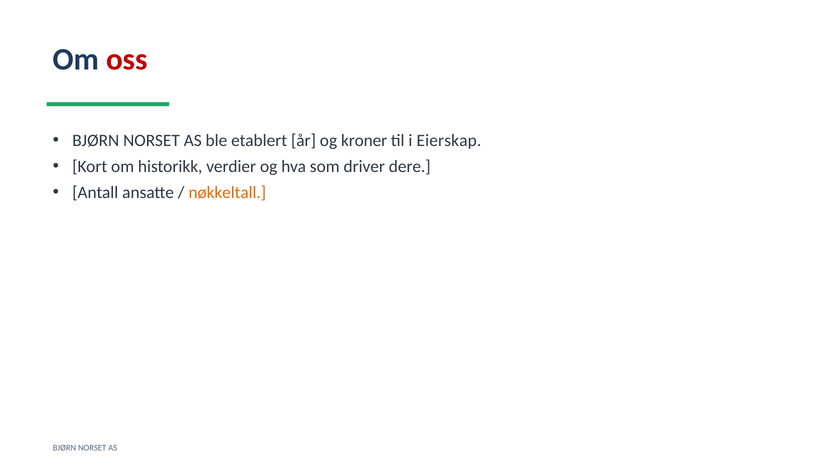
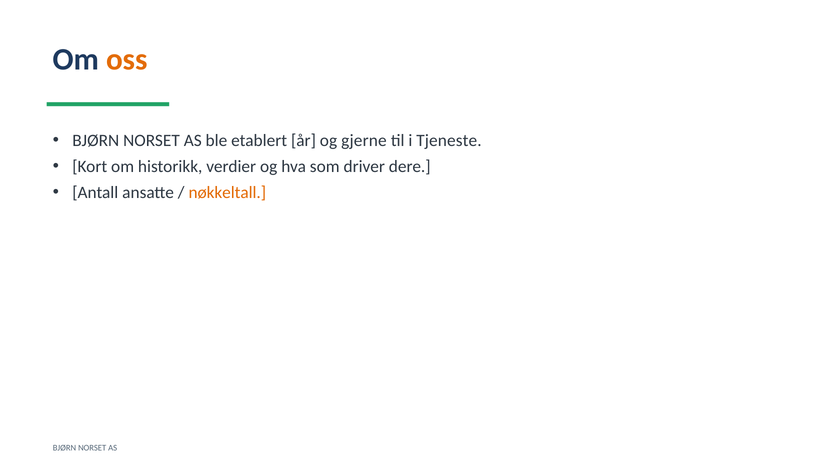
oss colour: red -> orange
kroner: kroner -> gjerne
Eierskap: Eierskap -> Tjeneste
